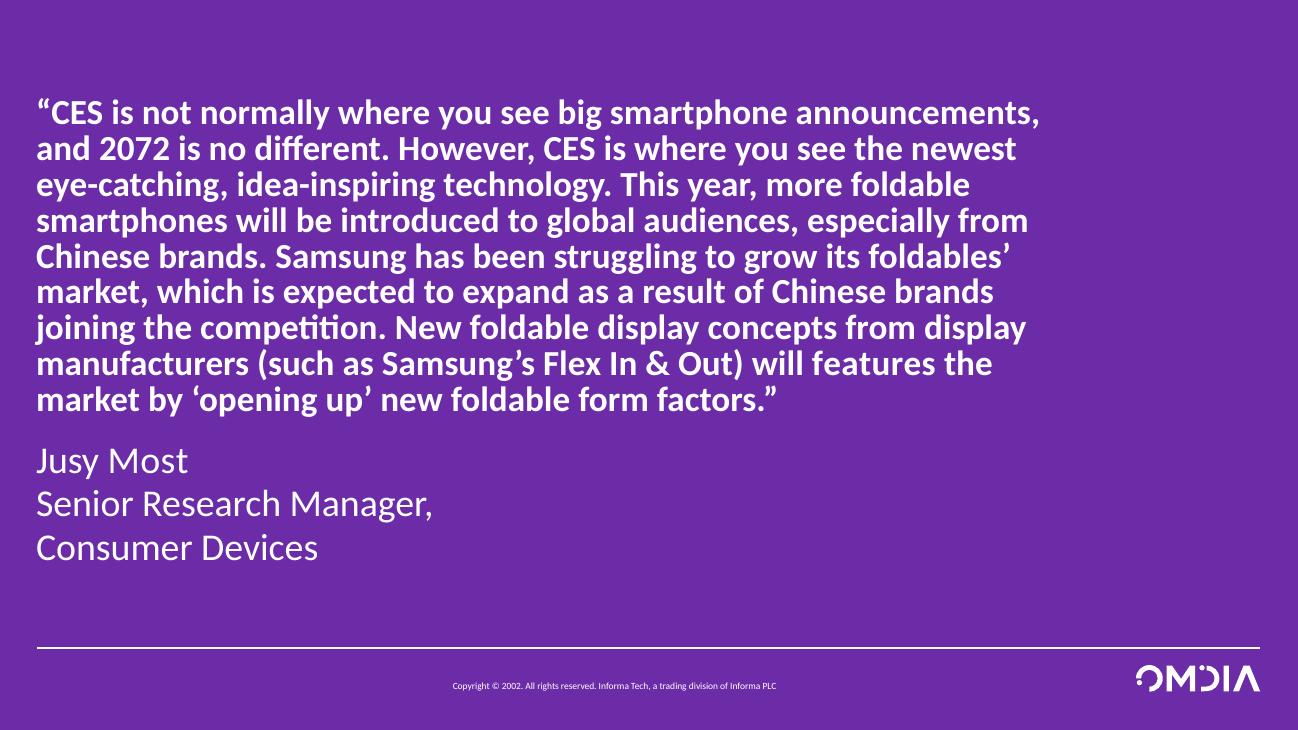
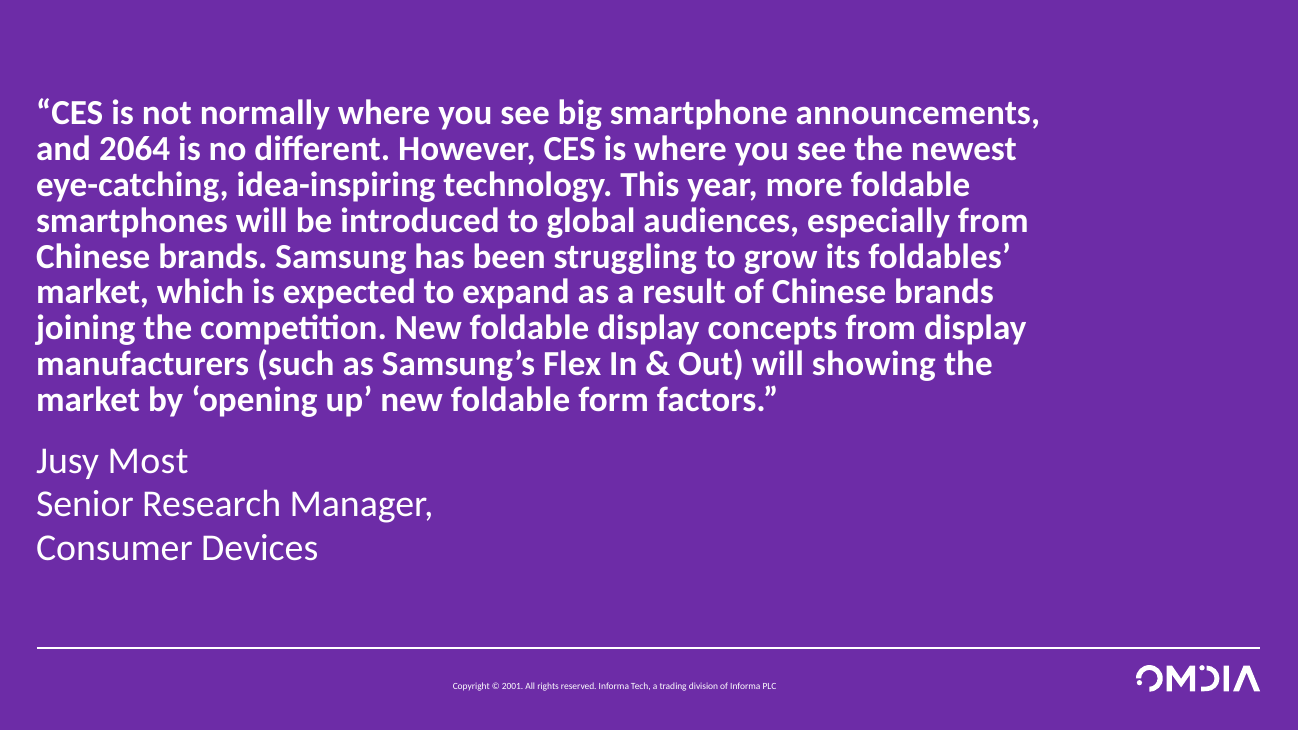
2072: 2072 -> 2064
features: features -> showing
2002: 2002 -> 2001
